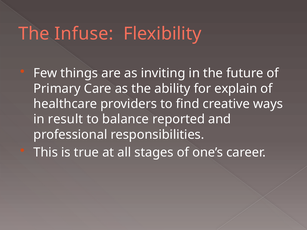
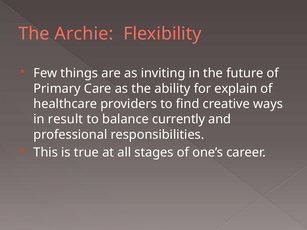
Infuse: Infuse -> Archie
reported: reported -> currently
